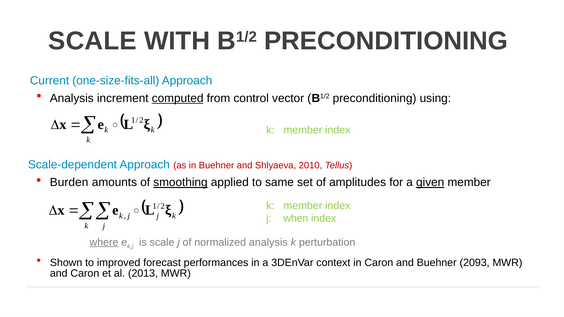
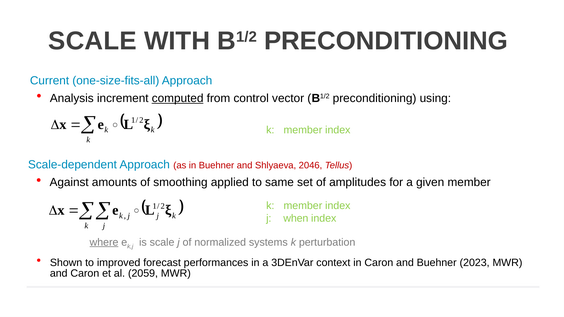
2010: 2010 -> 2046
Burden: Burden -> Against
smoothing underline: present -> none
given underline: present -> none
normalized analysis: analysis -> systems
2093: 2093 -> 2023
2013: 2013 -> 2059
